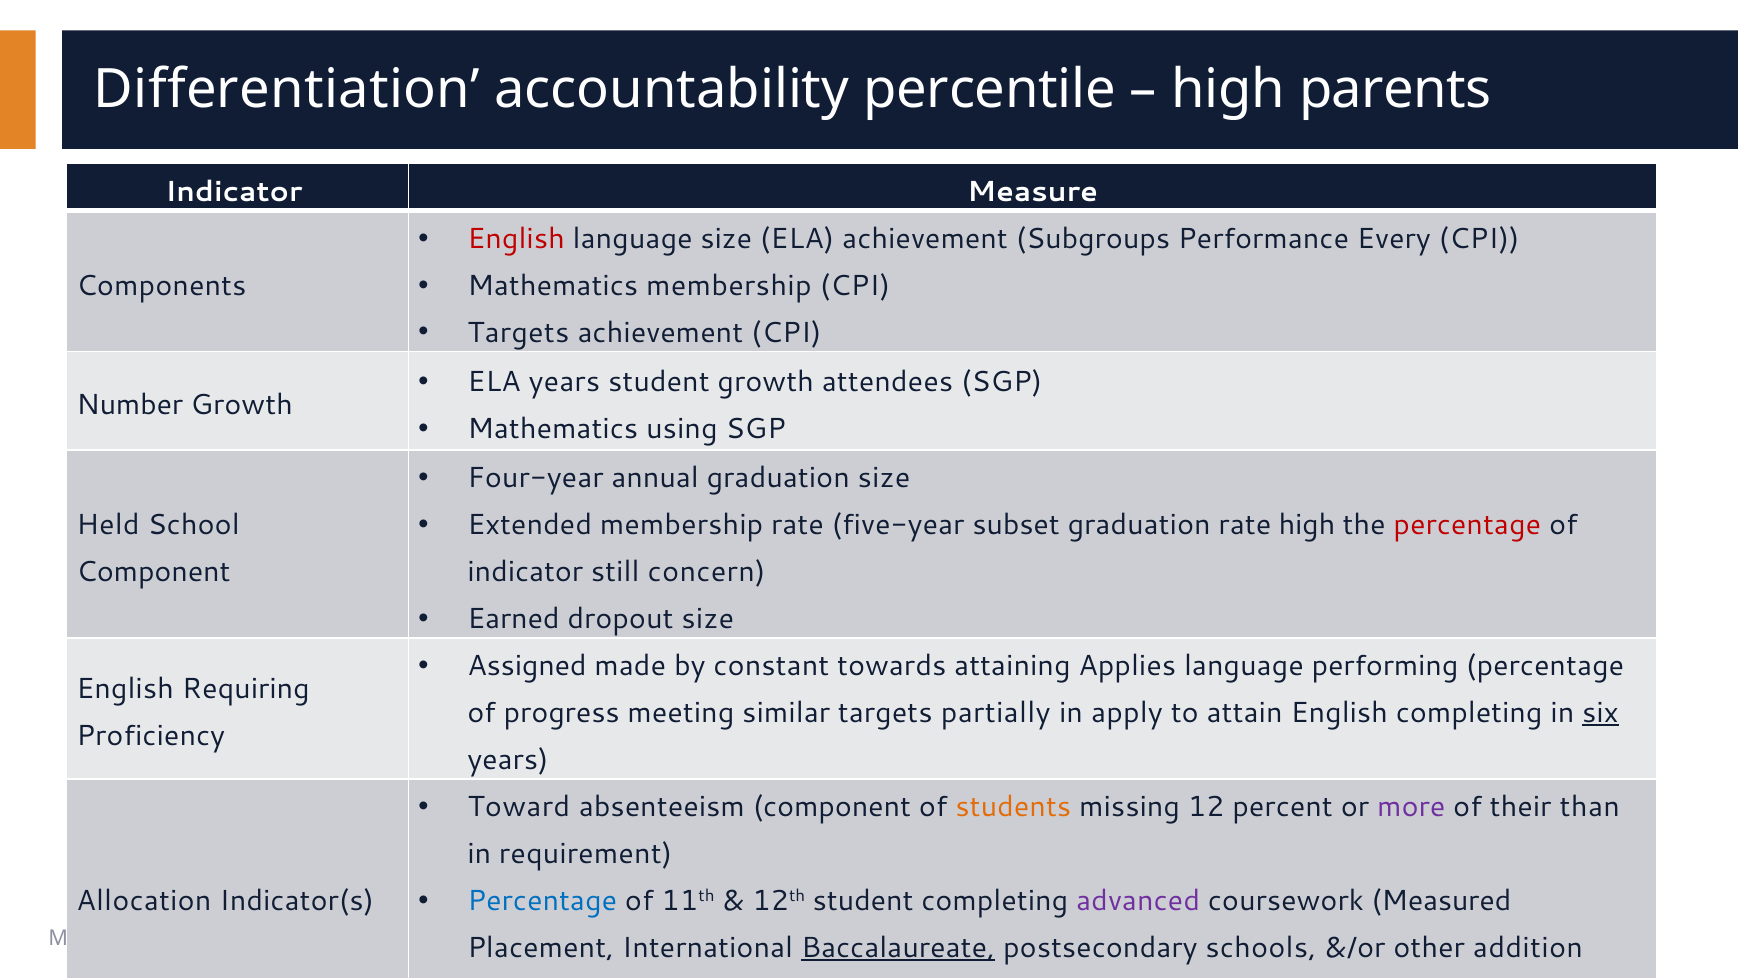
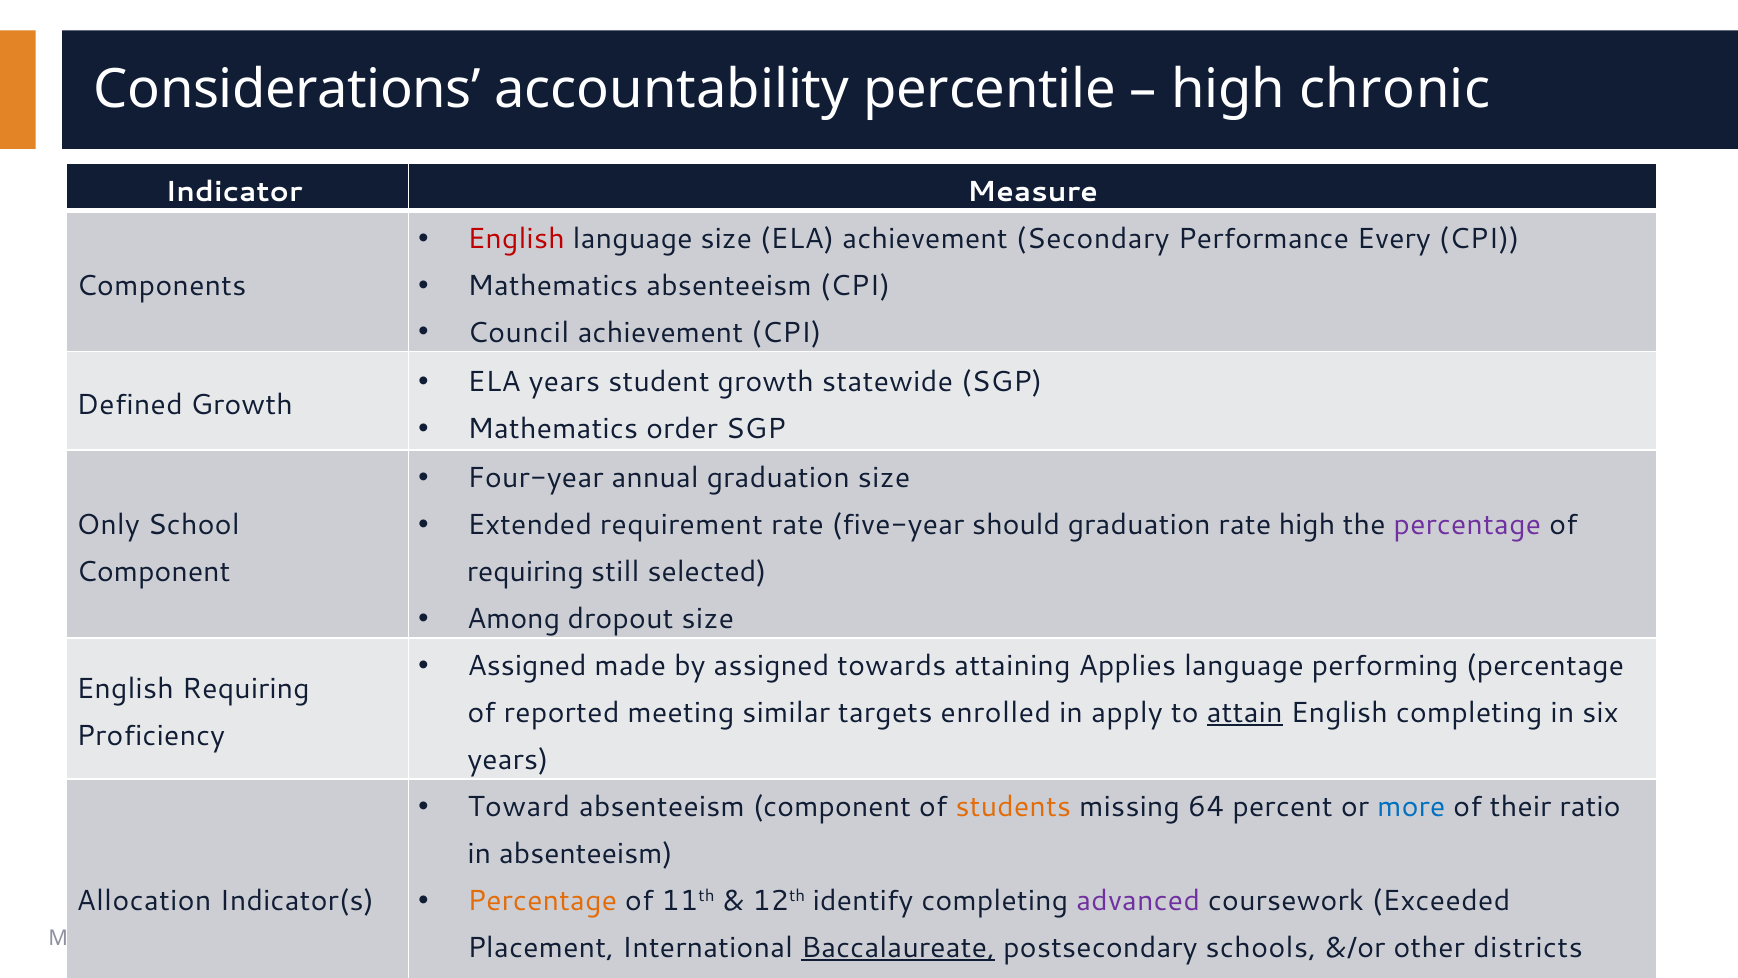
Differentiation: Differentiation -> Considerations
parents: parents -> chronic
achievement Subgroups: Subgroups -> Secondary
Mathematics membership: membership -> absenteeism
Targets at (518, 332): Targets -> Council
attendees: attendees -> statewide
Number: Number -> Defined
using: using -> order
Extended membership: membership -> requirement
subset: subset -> should
percentage at (1467, 525) colour: red -> purple
Held: Held -> Only
indicator at (525, 572): indicator -> requiring
concern: concern -> selected
Earned: Earned -> Among
by constant: constant -> assigned
progress: progress -> reported
partially: partially -> enrolled
attain underline: none -> present
six underline: present -> none
12: 12 -> 64
more colour: purple -> blue
than: than -> ratio
in requirement: requirement -> absenteeism
Percentage at (542, 900) colour: blue -> orange
12th student: student -> identify
Measured: Measured -> Exceeded
addition: addition -> districts
